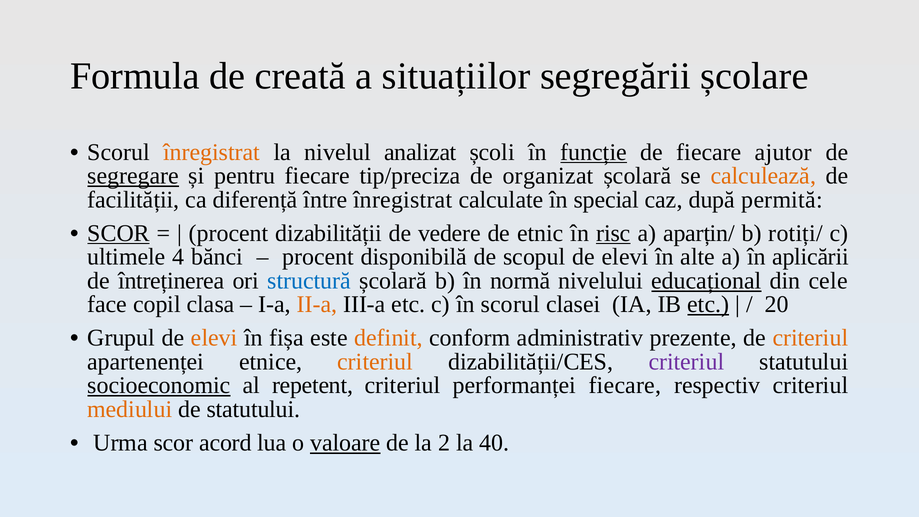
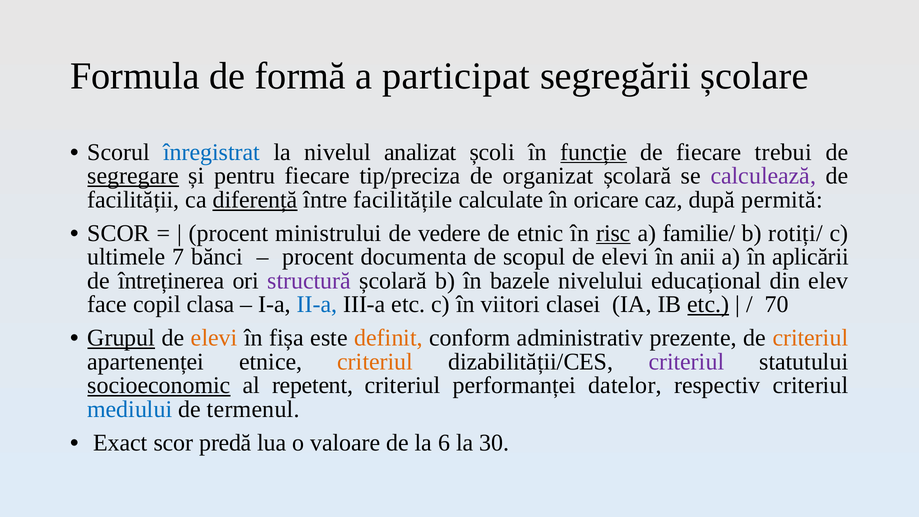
creată: creată -> formă
situațiilor: situațiilor -> participat
înregistrat at (212, 152) colour: orange -> blue
ajutor: ajutor -> trebui
calculează colour: orange -> purple
diferență underline: none -> present
între înregistrat: înregistrat -> facilitățile
special: special -> oricare
SCOR at (119, 233) underline: present -> none
dizabilității: dizabilității -> ministrului
aparțin/: aparțin/ -> familie/
4: 4 -> 7
disponibilă: disponibilă -> documenta
alte: alte -> anii
structură colour: blue -> purple
normă: normă -> bazele
educațional underline: present -> none
cele: cele -> elev
II-a colour: orange -> blue
în scorul: scorul -> viitori
20: 20 -> 70
Grupul underline: none -> present
performanței fiecare: fiecare -> datelor
mediului colour: orange -> blue
de statutului: statutului -> termenul
Urma: Urma -> Exact
acord: acord -> predă
valoare underline: present -> none
2: 2 -> 6
40: 40 -> 30
